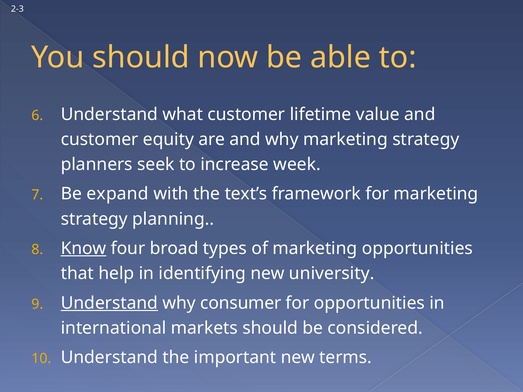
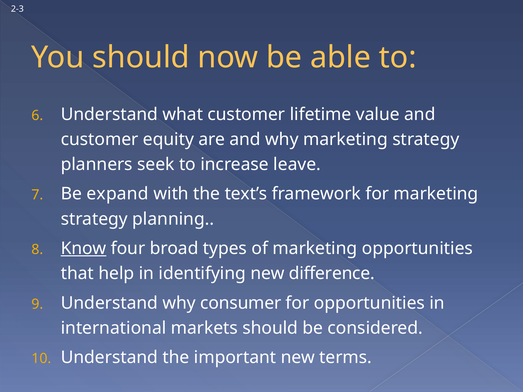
week: week -> leave
university: university -> difference
Understand at (109, 303) underline: present -> none
